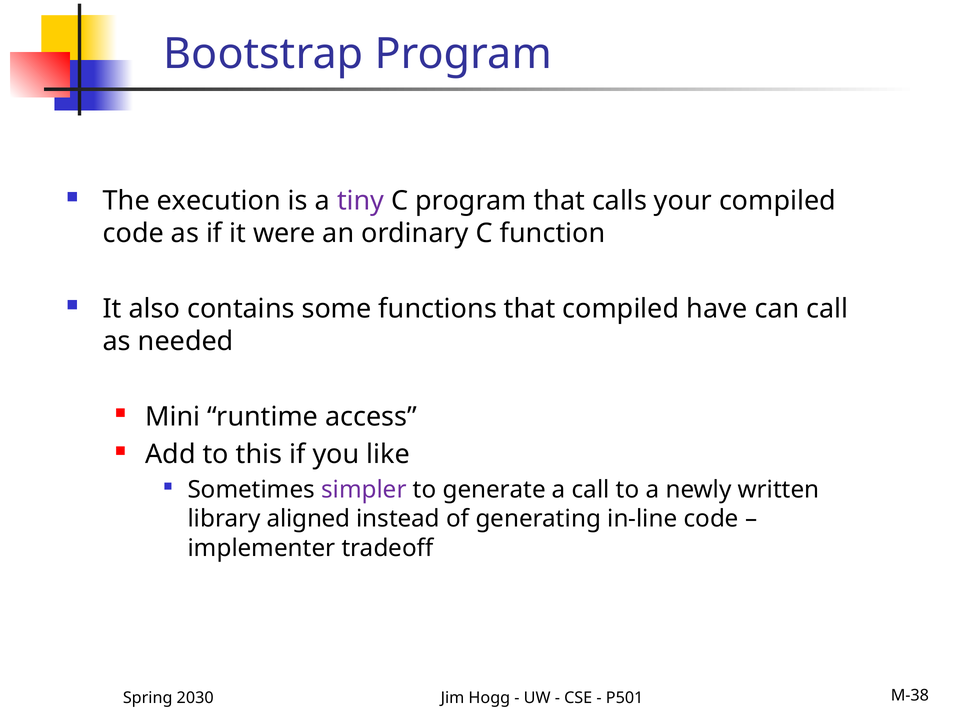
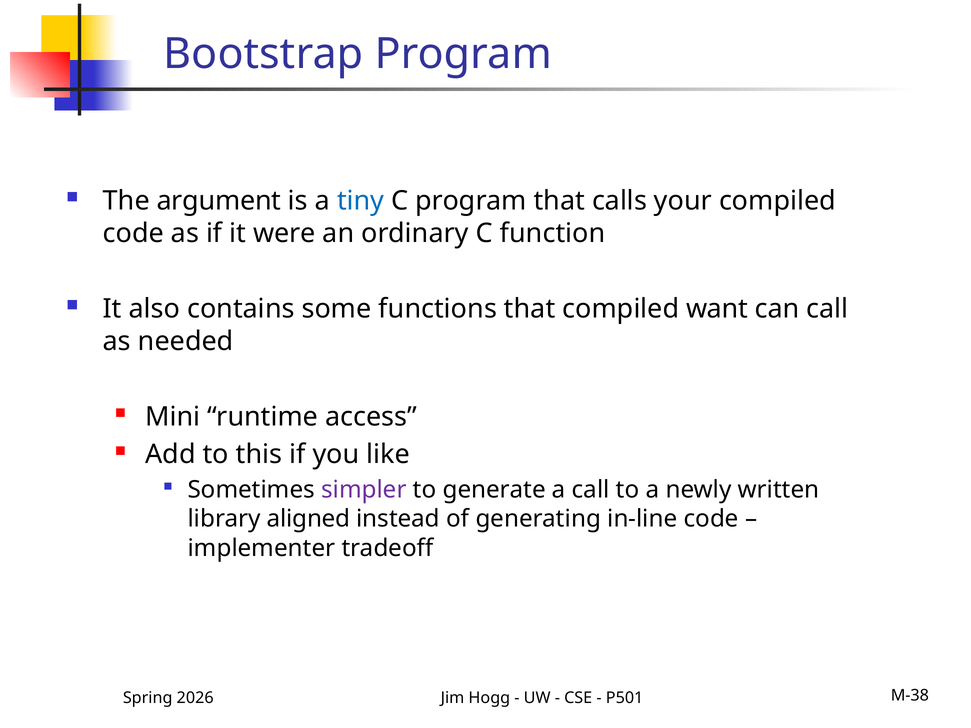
execution: execution -> argument
tiny colour: purple -> blue
have: have -> want
2030: 2030 -> 2026
